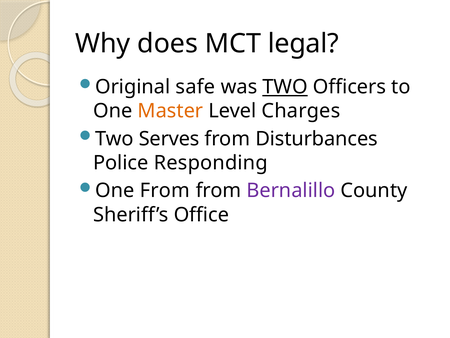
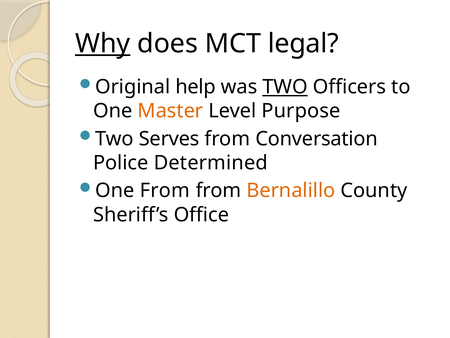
Why underline: none -> present
safe: safe -> help
Charges: Charges -> Purpose
Disturbances: Disturbances -> Conversation
Responding: Responding -> Determined
Bernalillo colour: purple -> orange
